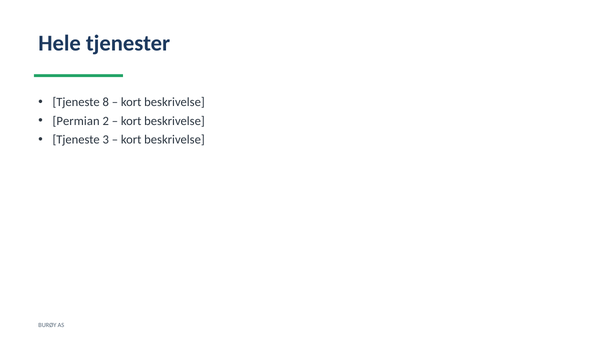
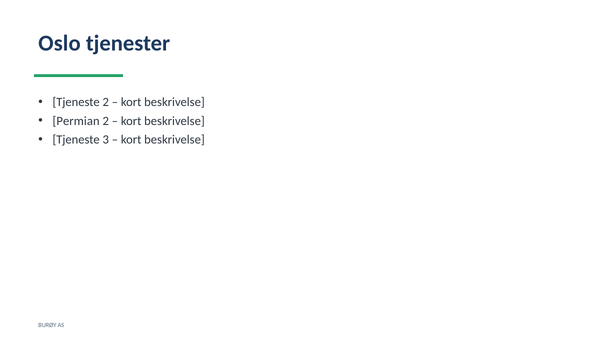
Hele: Hele -> Oslo
Tjeneste 8: 8 -> 2
